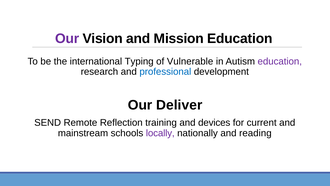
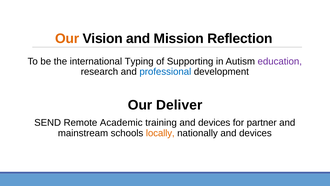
Our at (67, 38) colour: purple -> orange
Mission Education: Education -> Reflection
Vulnerable: Vulnerable -> Supporting
Reflection: Reflection -> Academic
current: current -> partner
locally colour: purple -> orange
nationally and reading: reading -> devices
